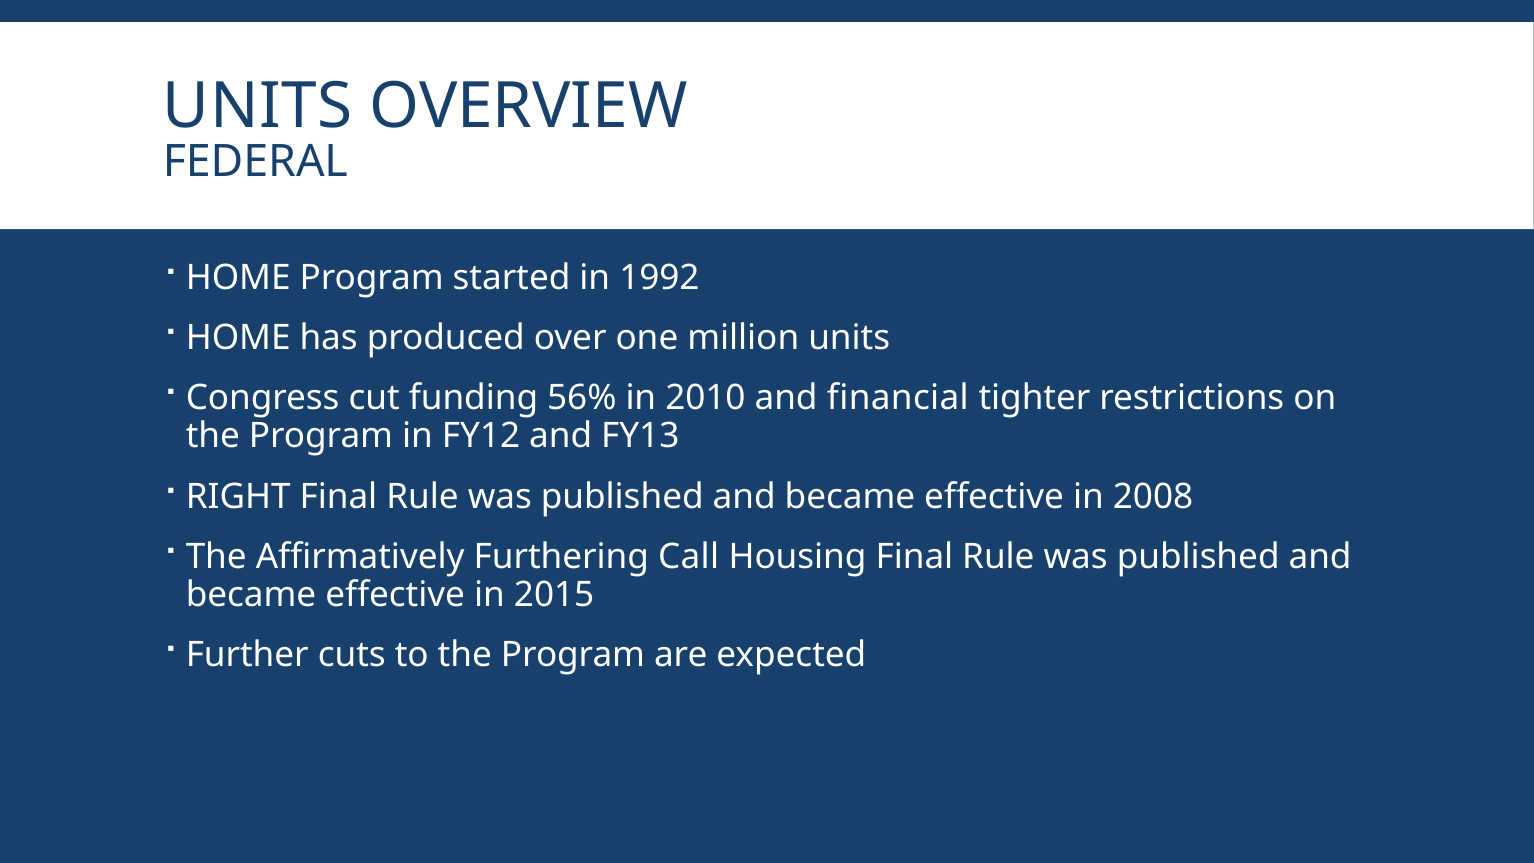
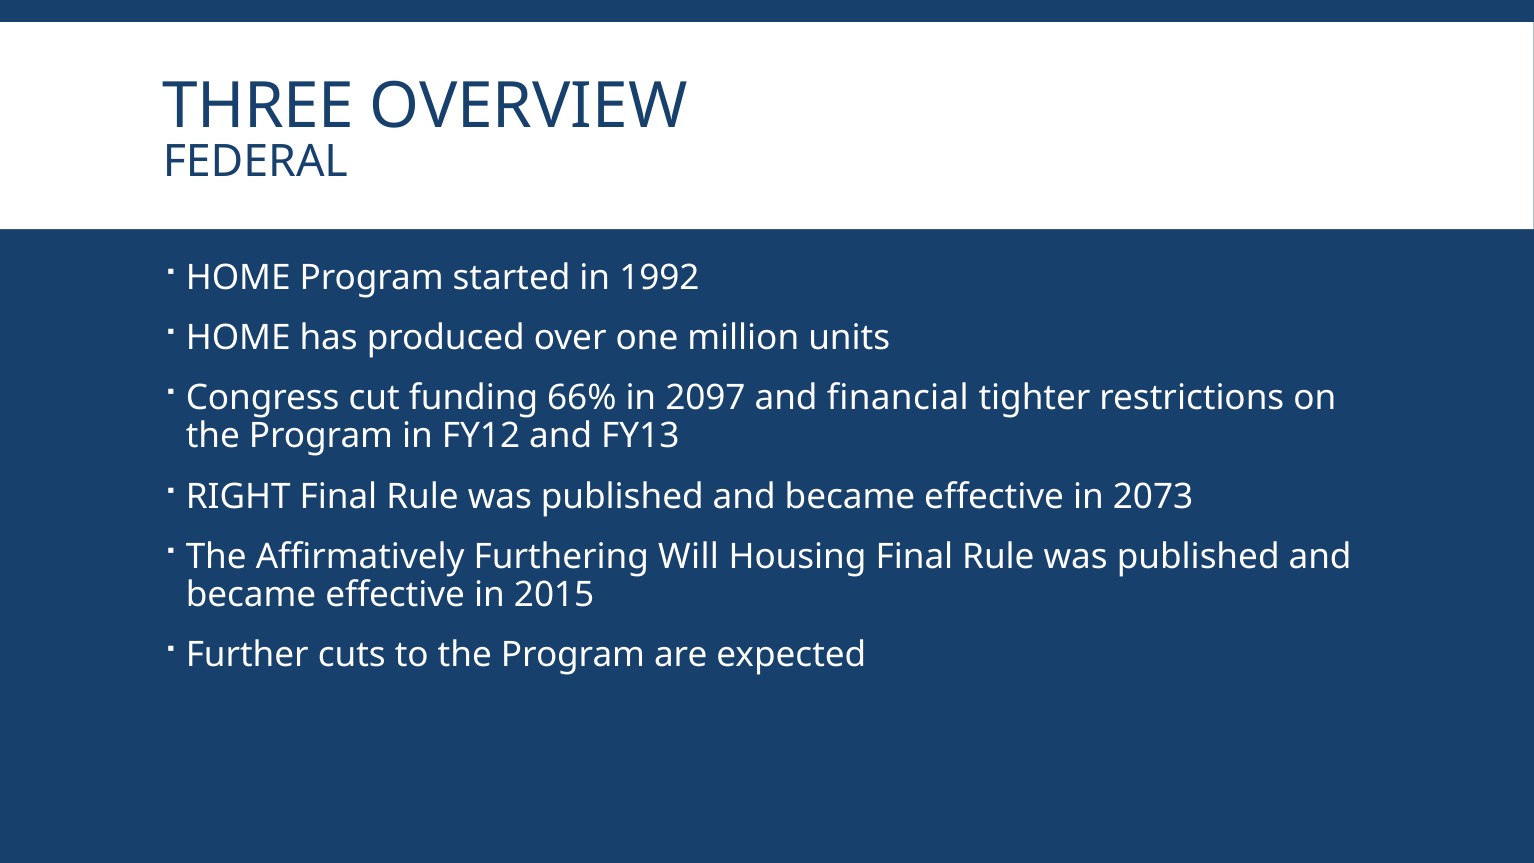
UNITS at (258, 106): UNITS -> THREE
56%: 56% -> 66%
2010: 2010 -> 2097
2008: 2008 -> 2073
Call: Call -> Will
